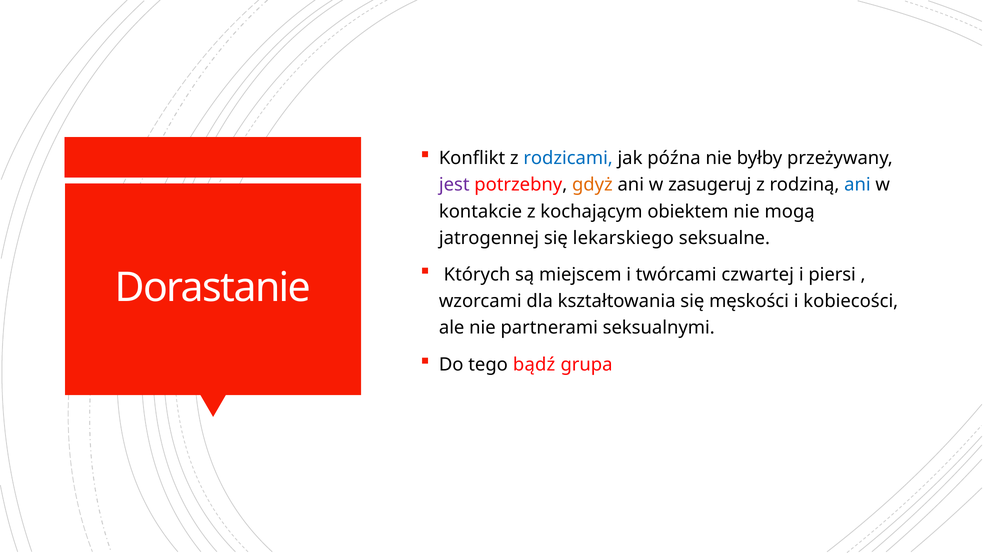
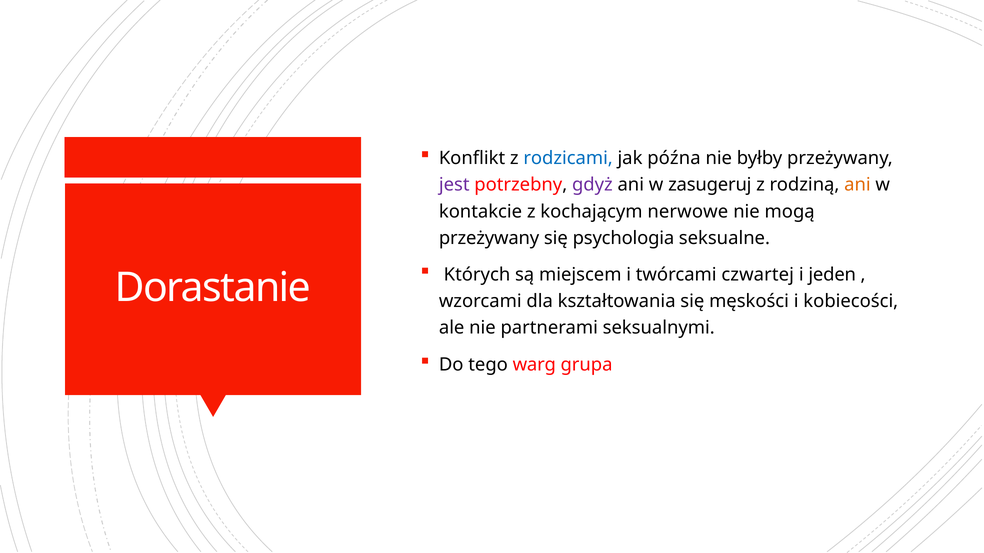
gdyż colour: orange -> purple
ani at (857, 185) colour: blue -> orange
obiektem: obiektem -> nerwowe
jatrogennej at (489, 238): jatrogennej -> przeżywany
lekarskiego: lekarskiego -> psychologia
piersi: piersi -> jeden
bądź: bądź -> warg
